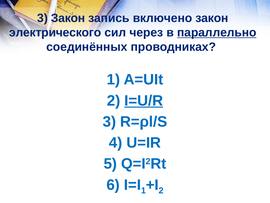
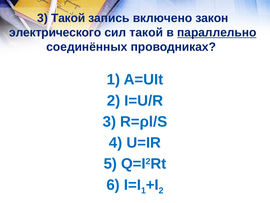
3 Закон: Закон -> Такой
сил через: через -> такой
I=U/R at (144, 100) underline: present -> none
